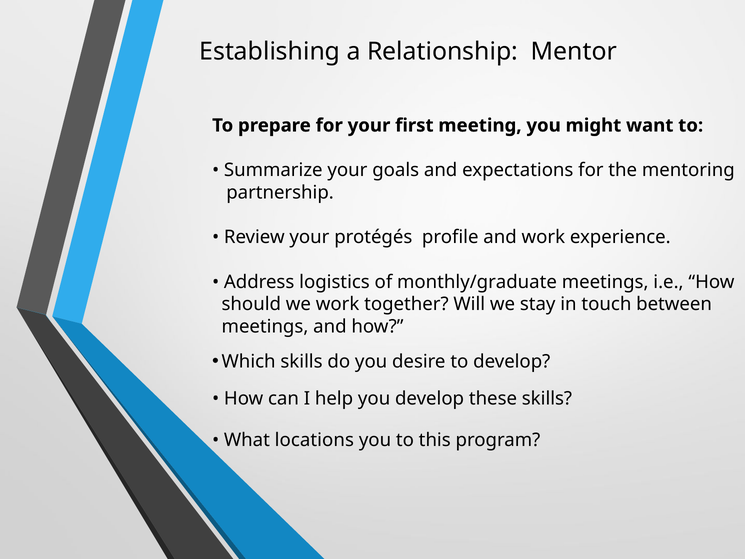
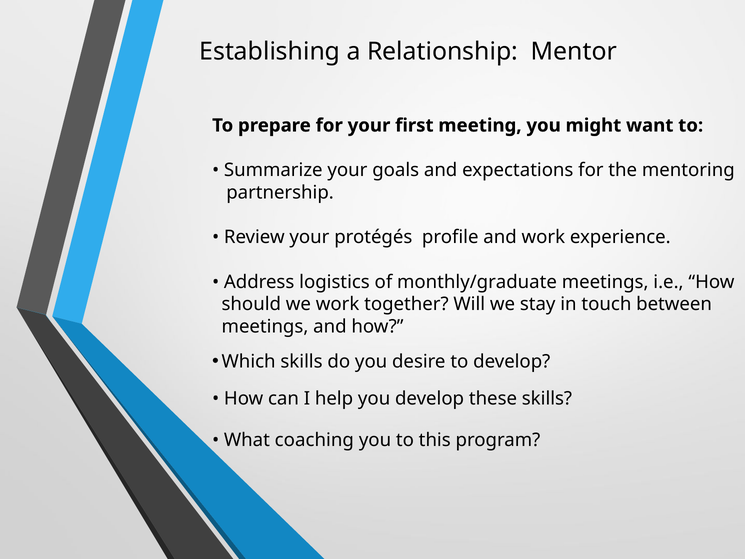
locations: locations -> coaching
